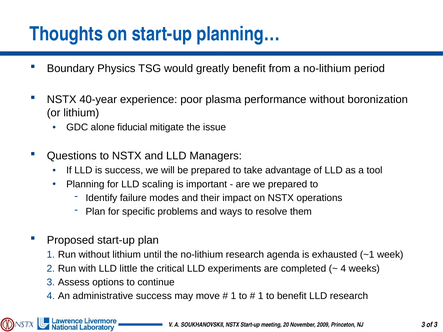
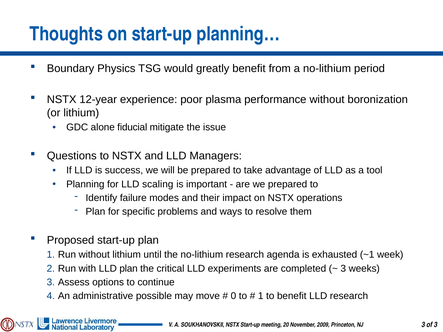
40-year: 40-year -> 12-year
LLD little: little -> plan
4 at (343, 269): 4 -> 3
administrative success: success -> possible
1 at (233, 296): 1 -> 0
